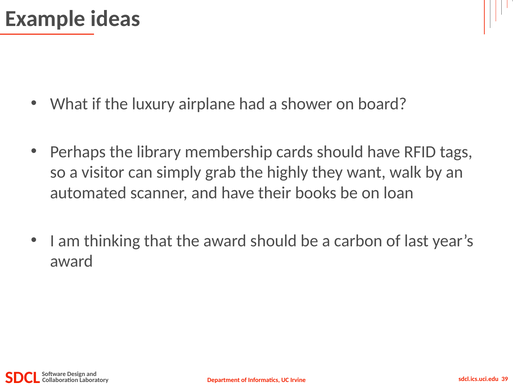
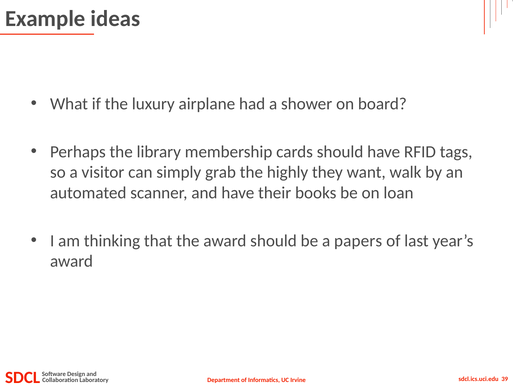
carbon: carbon -> papers
